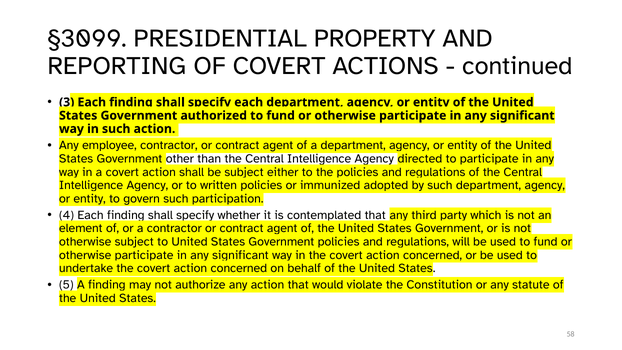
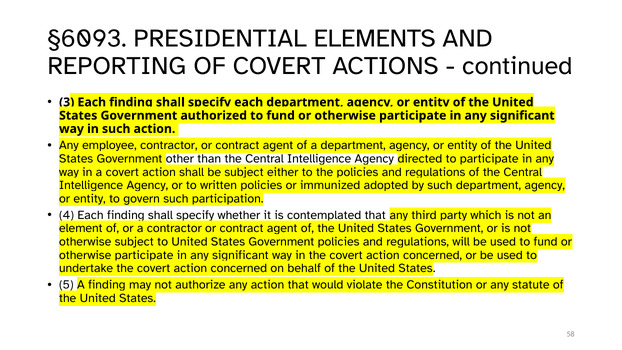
§3099: §3099 -> §6093
PROPERTY: PROPERTY -> ELEMENTS
